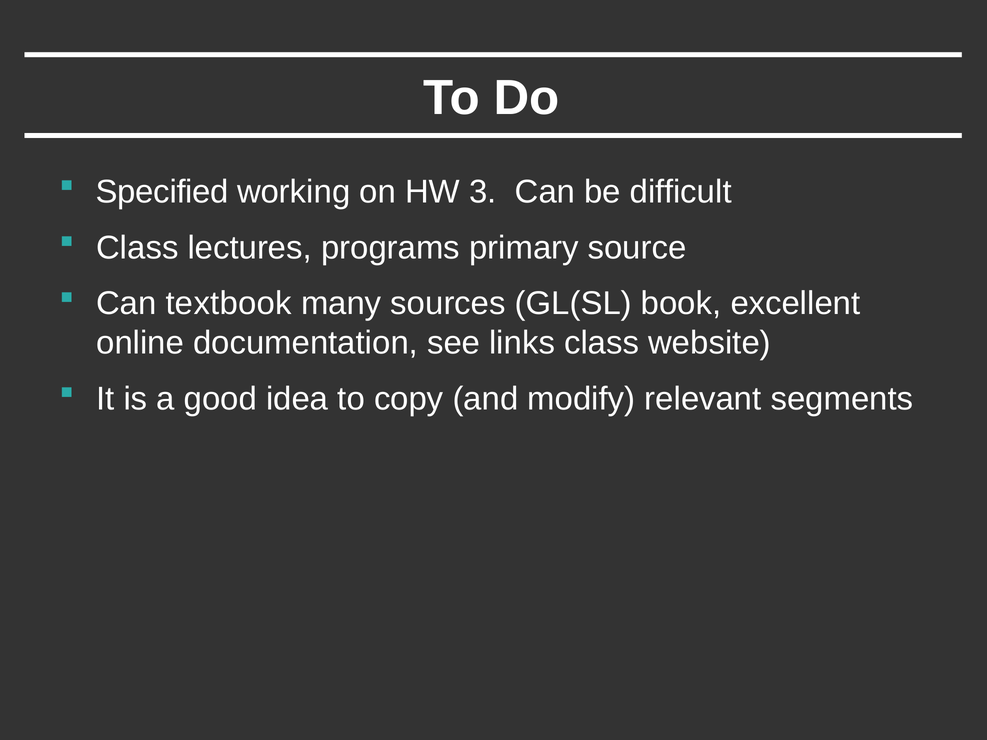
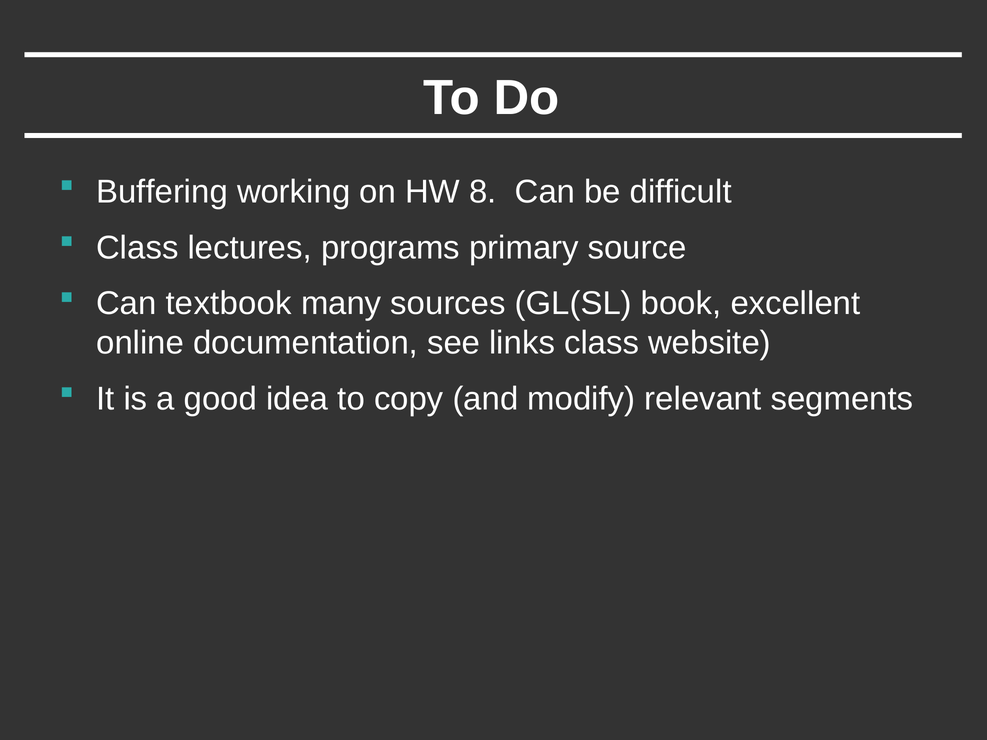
Specified: Specified -> Buffering
3: 3 -> 8
